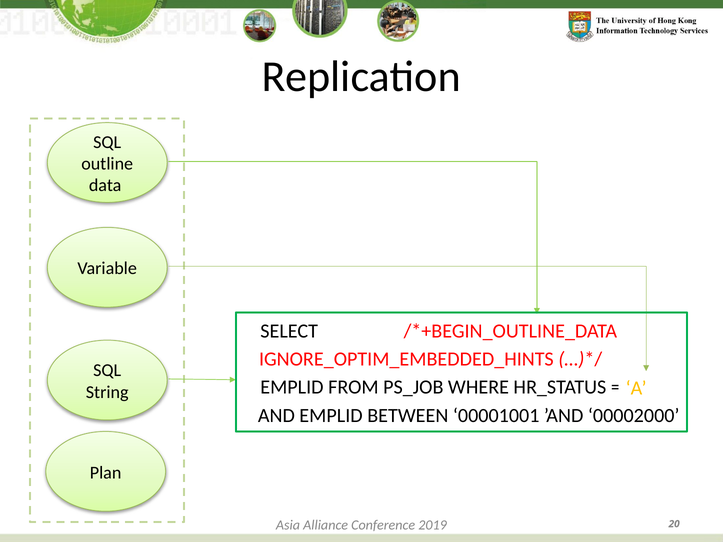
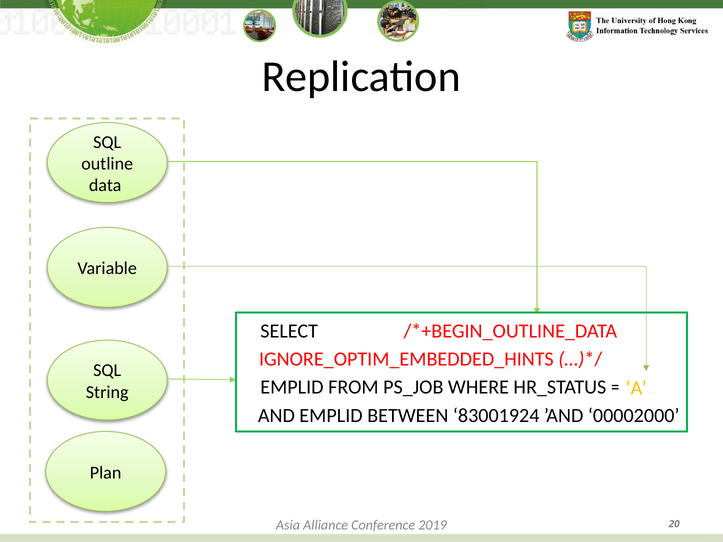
00001001: 00001001 -> 83001924
